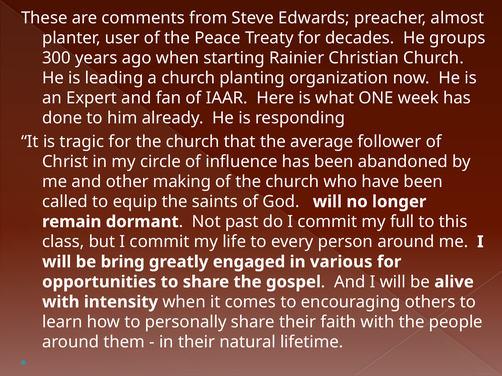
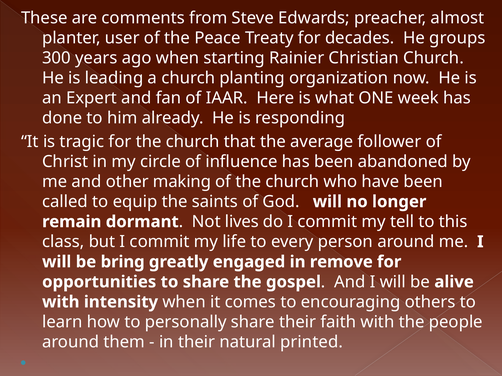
past: past -> lives
full: full -> tell
various: various -> remove
lifetime: lifetime -> printed
